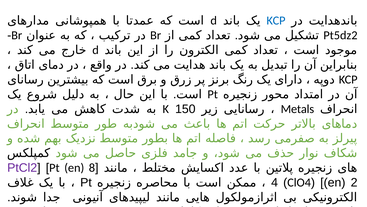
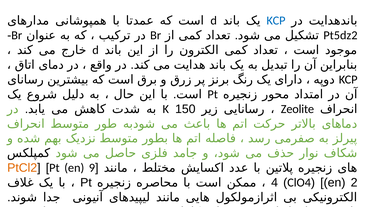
Metals: Metals -> Zeolite
PtCl2 colour: purple -> orange
8: 8 -> 9
